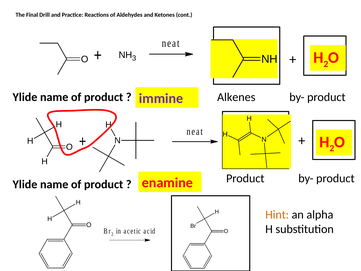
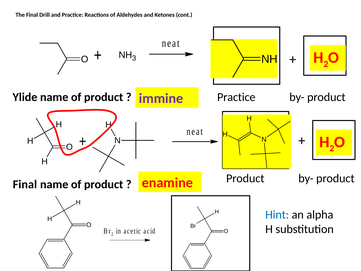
Alkenes at (236, 97): Alkenes -> Practice
Ylide at (25, 184): Ylide -> Final
Hint colour: orange -> blue
